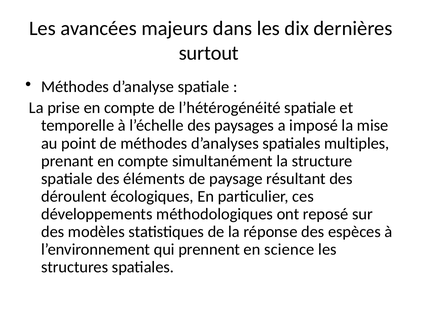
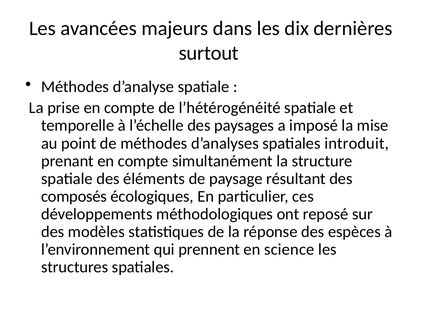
multiples: multiples -> introduit
déroulent: déroulent -> composés
